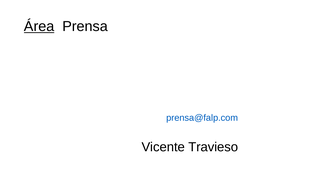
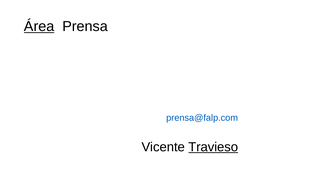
Travieso underline: none -> present
